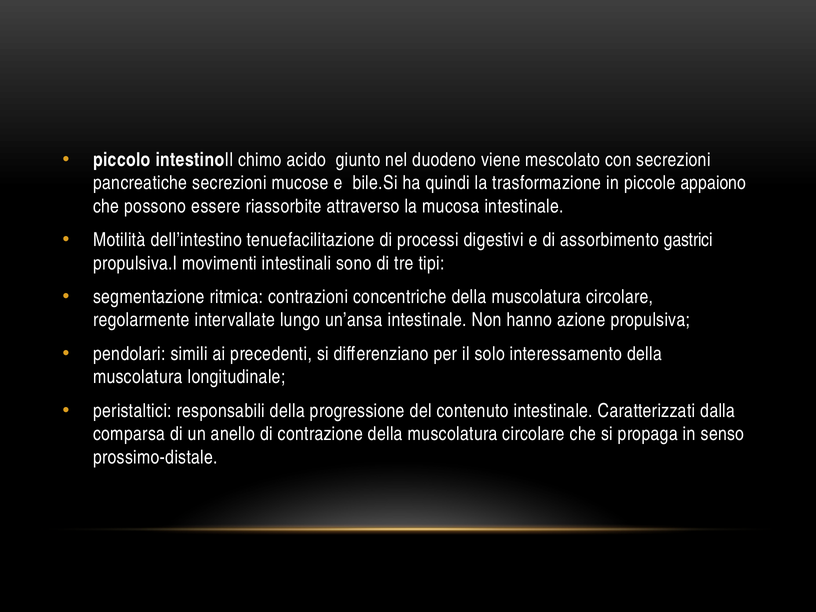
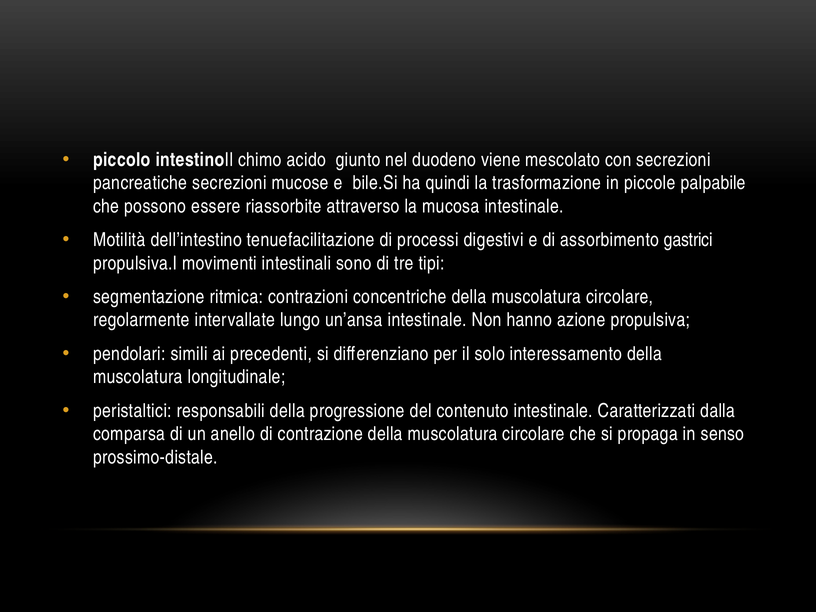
appaiono: appaiono -> palpabile
